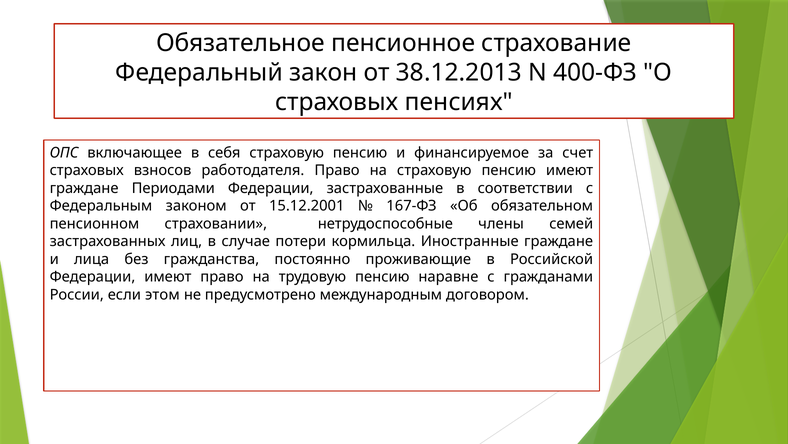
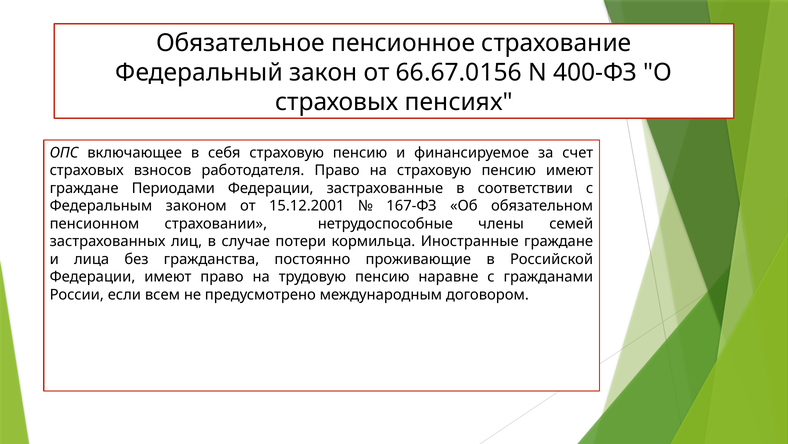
38.12.2013: 38.12.2013 -> 66.67.0156
этом: этом -> всем
